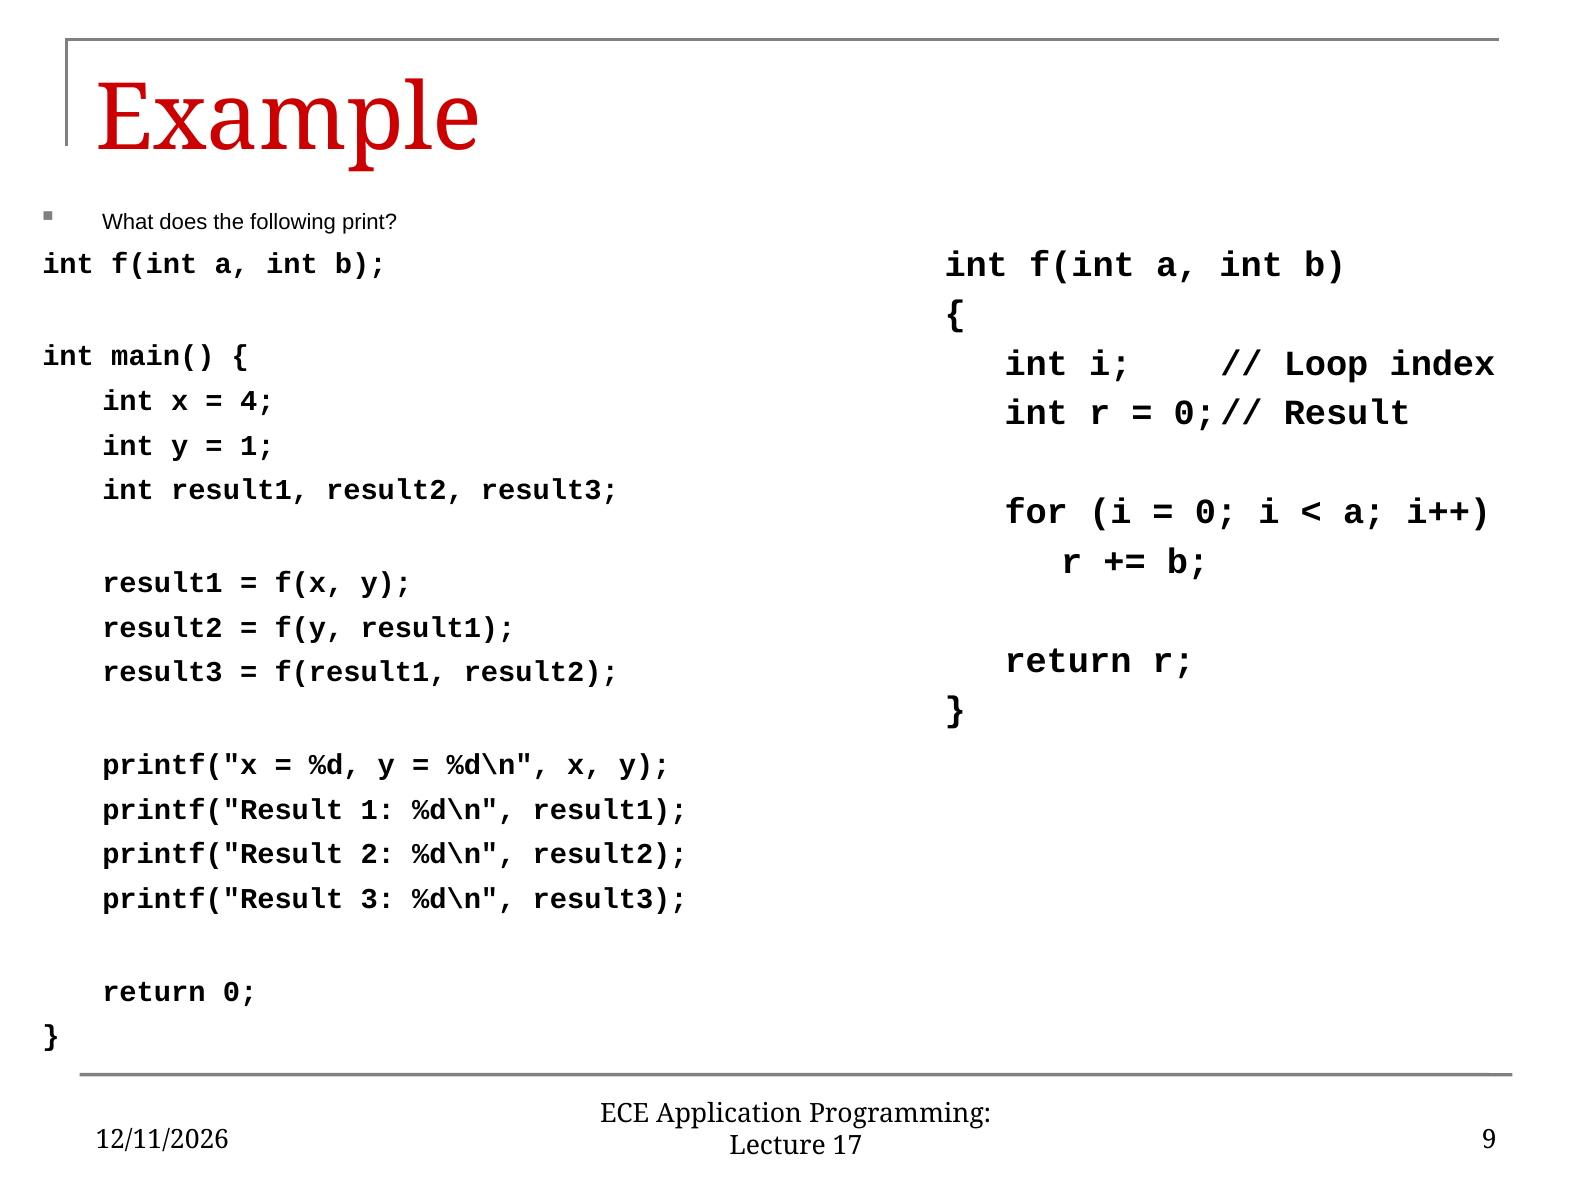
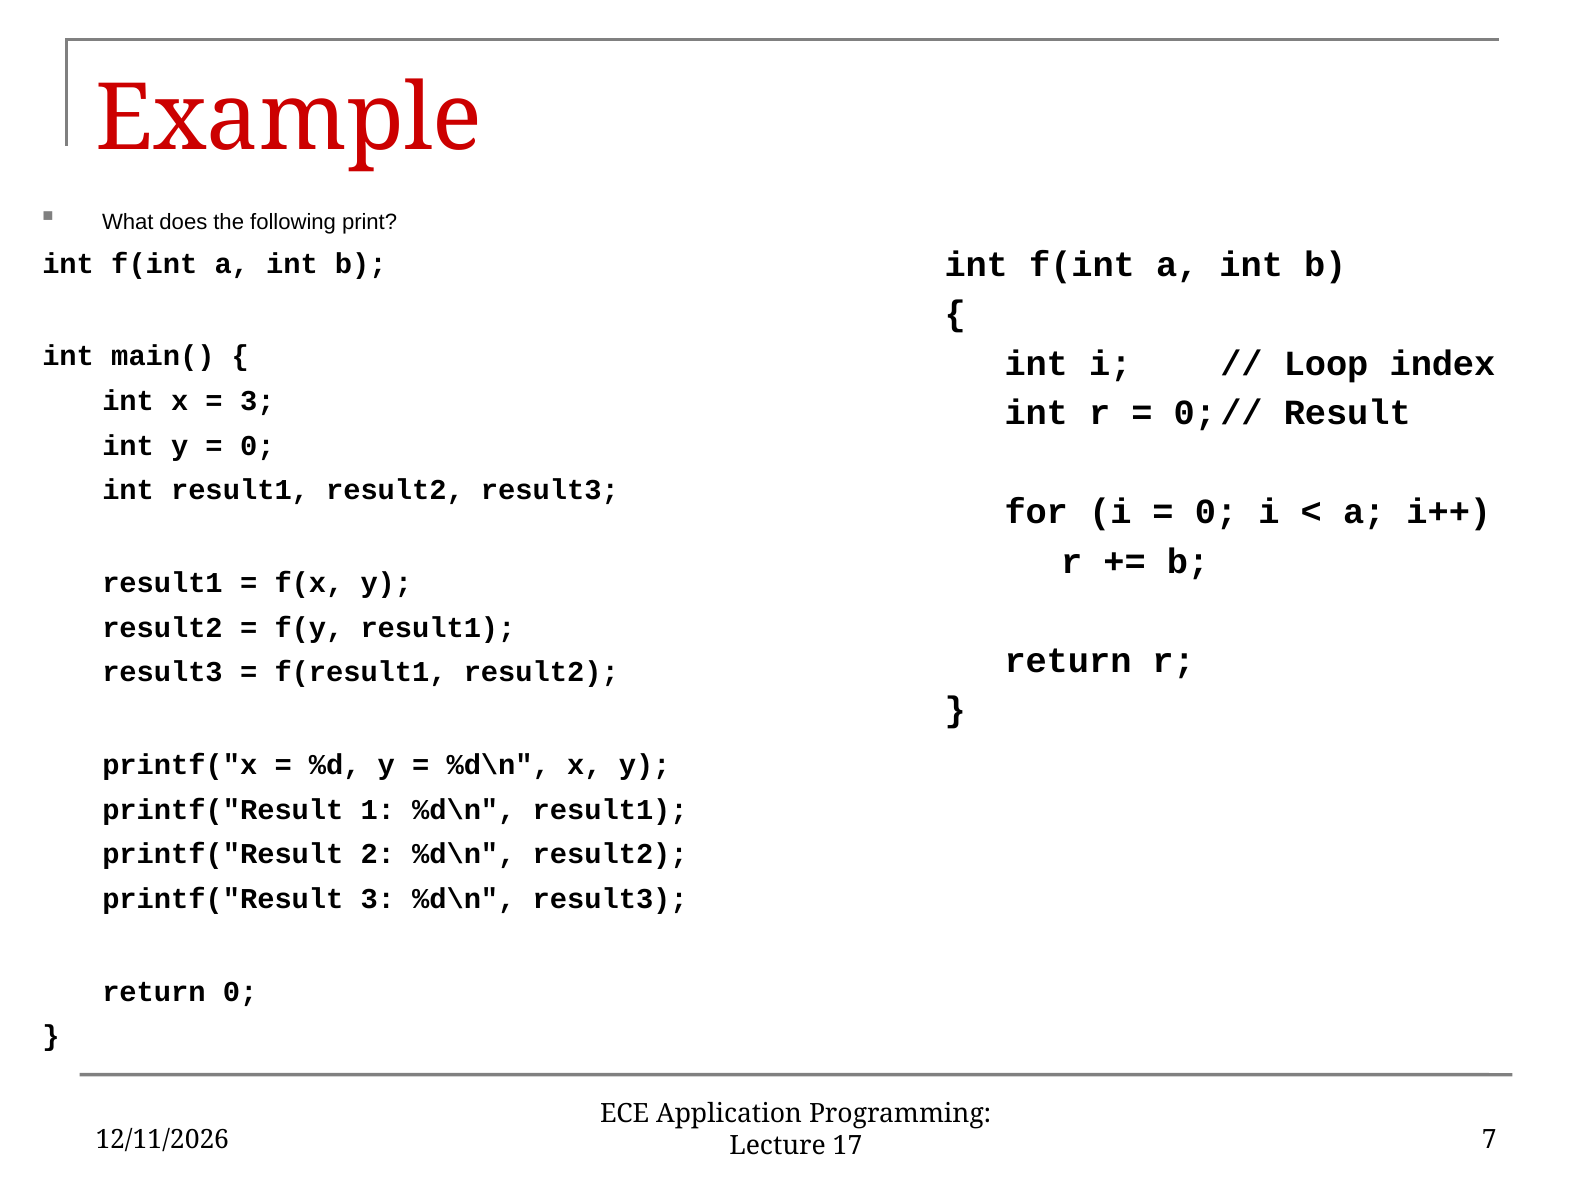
4 at (257, 401): 4 -> 3
1 at (257, 446): 1 -> 0
9: 9 -> 7
